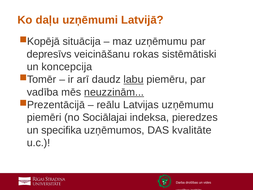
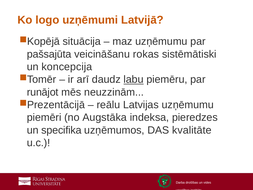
daļu: daļu -> logo
depresīvs: depresīvs -> pašsajūta
vadība: vadība -> runājot
neuzzinām underline: present -> none
Sociālajai: Sociālajai -> Augstāka
